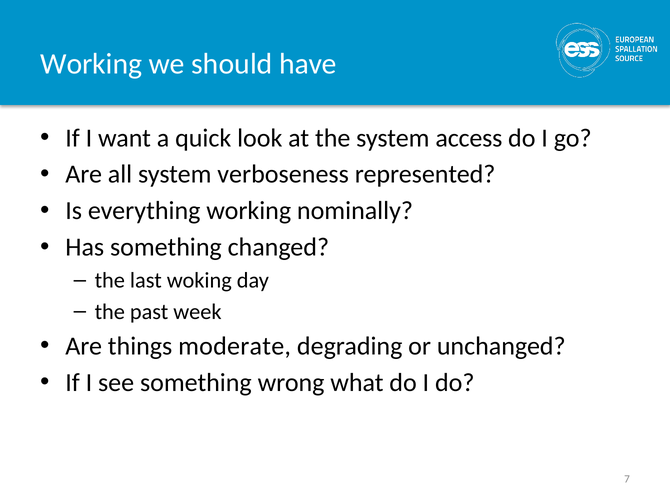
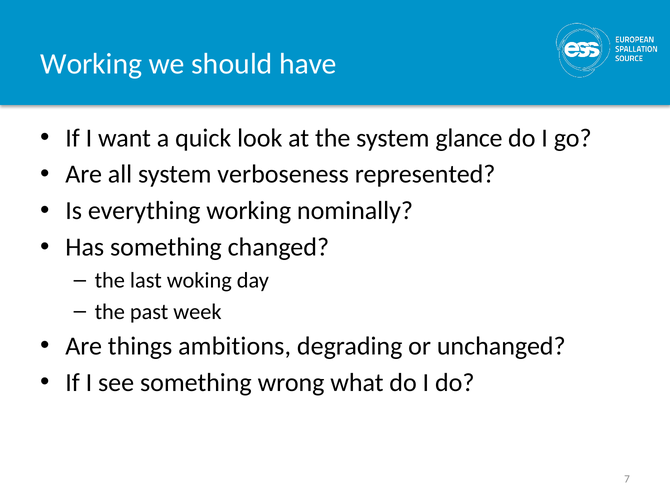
access: access -> glance
moderate: moderate -> ambitions
